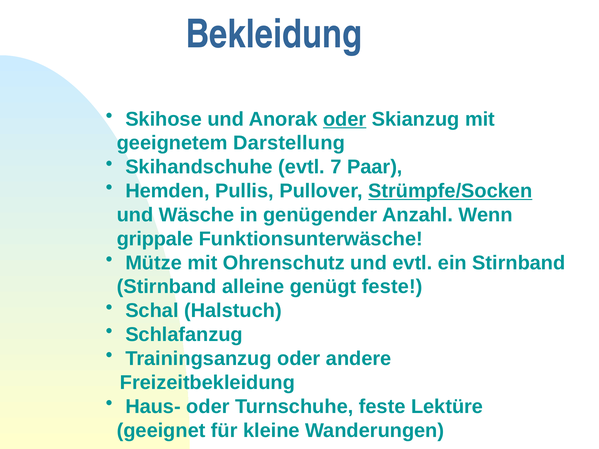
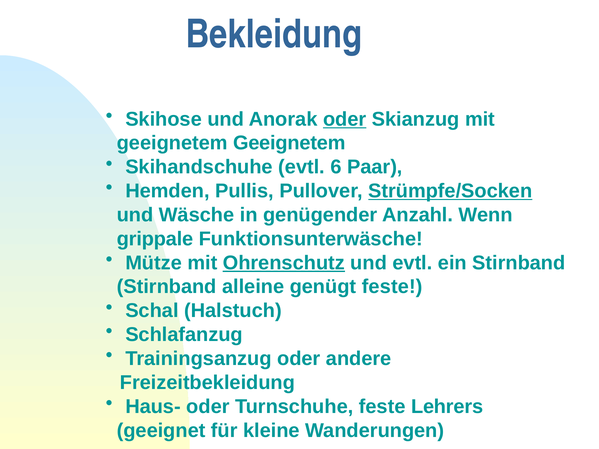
geeignetem Darstellung: Darstellung -> Geeignetem
7: 7 -> 6
Ohrenschutz underline: none -> present
Lektüre: Lektüre -> Lehrers
